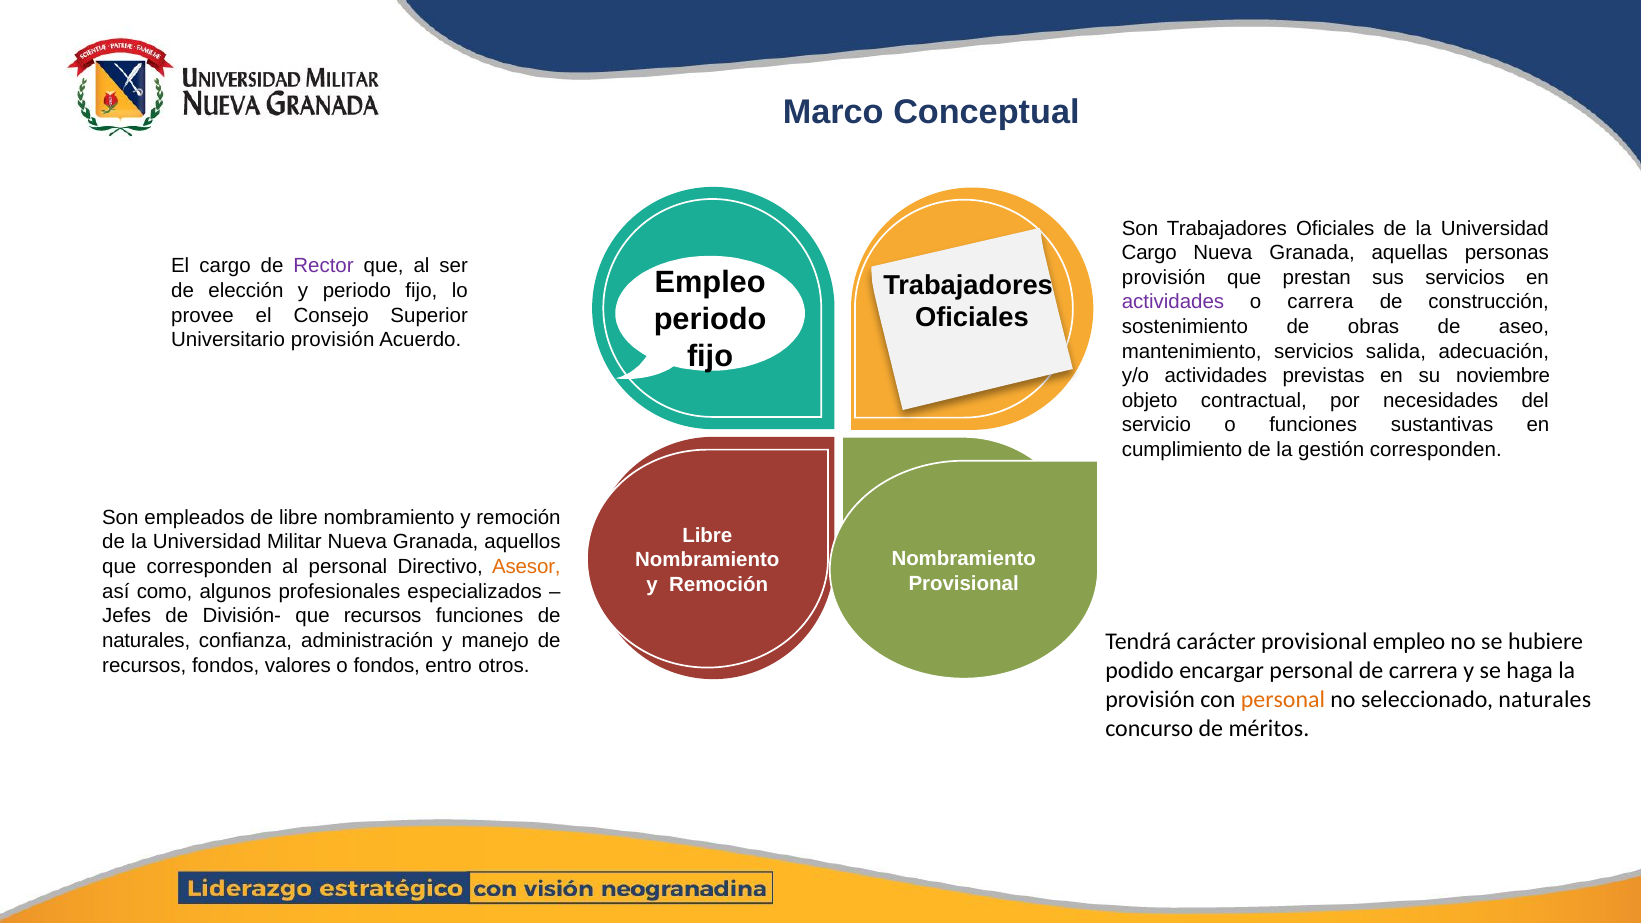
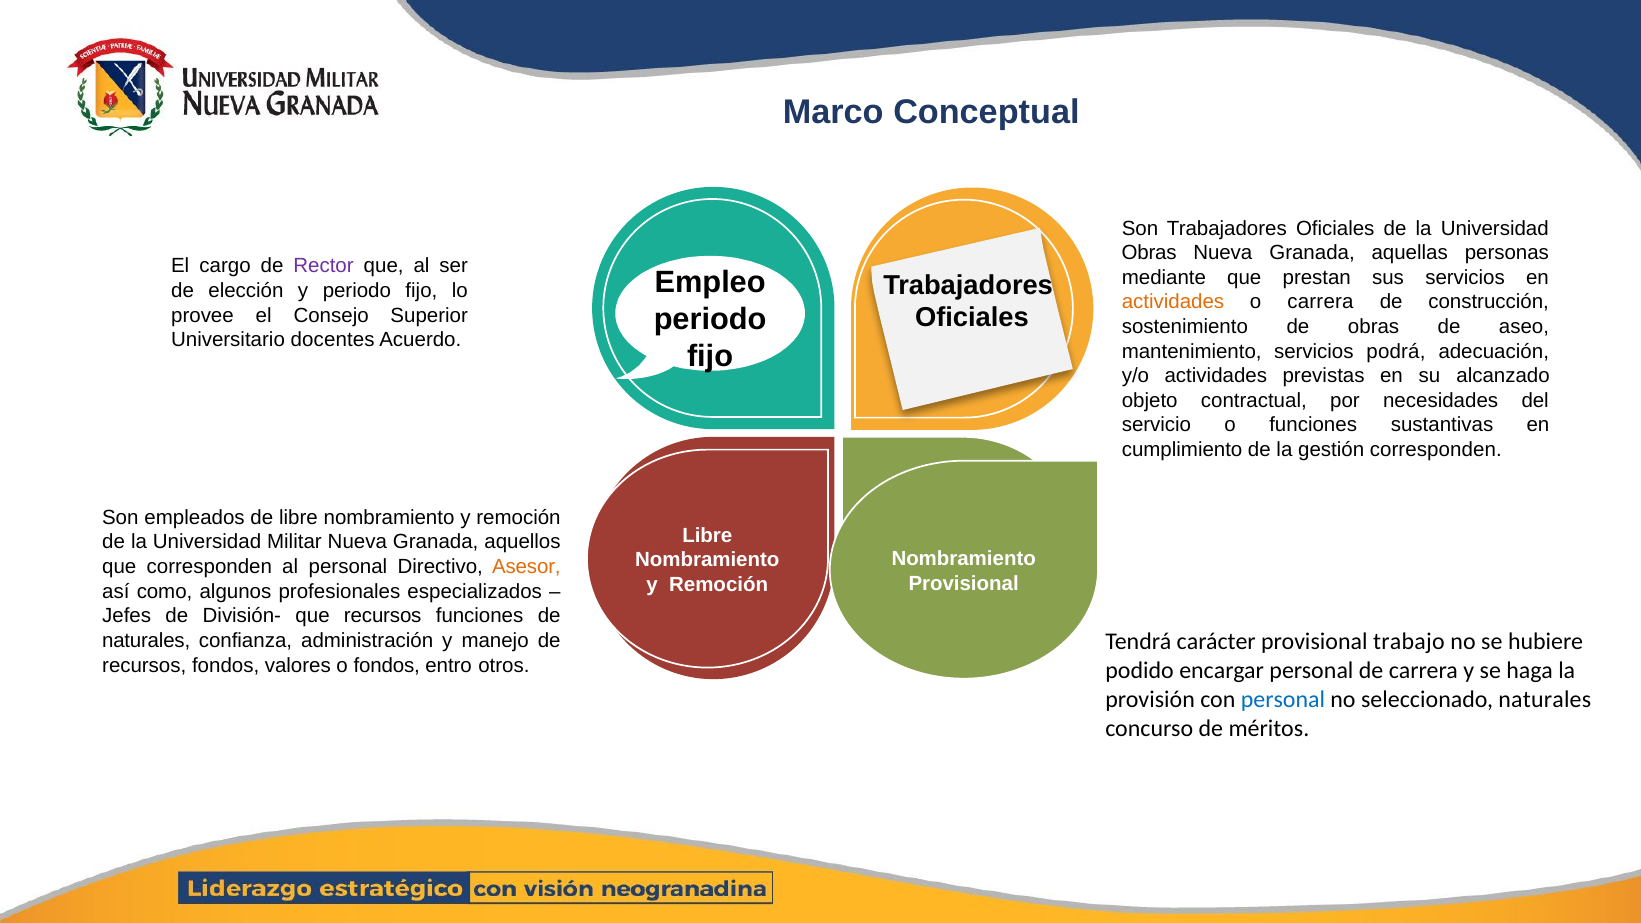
Cargo at (1149, 253): Cargo -> Obras
provisión at (1164, 278): provisión -> mediante
actividades at (1173, 302) colour: purple -> orange
Universitario provisión: provisión -> docentes
salida: salida -> podrá
noviembre: noviembre -> alcanzado
provisional empleo: empleo -> trabajo
personal at (1283, 700) colour: orange -> blue
